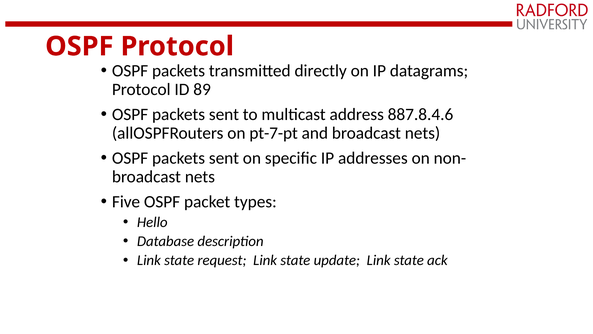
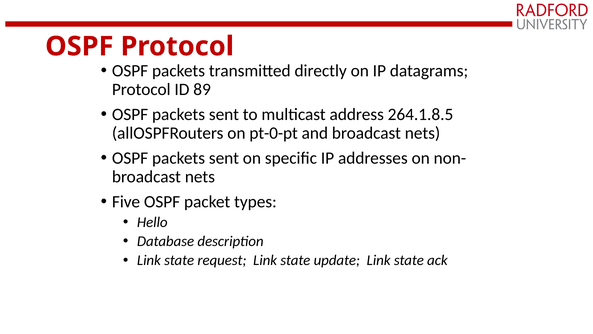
887.8.4.6: 887.8.4.6 -> 264.1.8.5
pt-7-pt: pt-7-pt -> pt-0-pt
